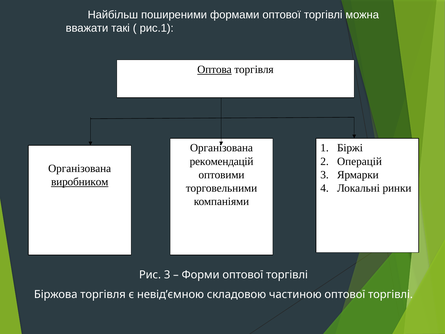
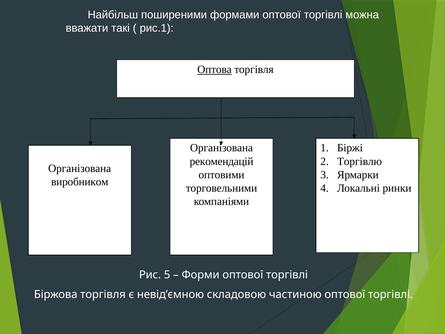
Операцій: Операцій -> Торгівлю
виробником underline: present -> none
Рис 3: 3 -> 5
